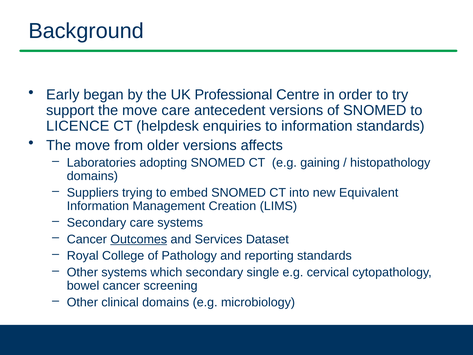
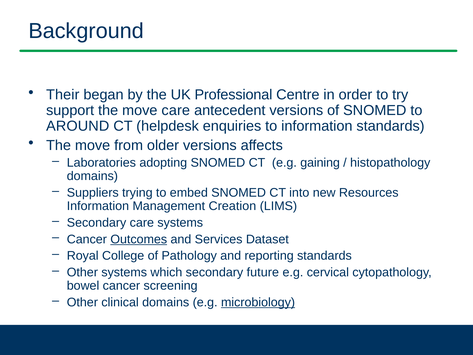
Early: Early -> Their
LICENCE: LICENCE -> AROUND
Equivalent: Equivalent -> Resources
single: single -> future
microbiology underline: none -> present
